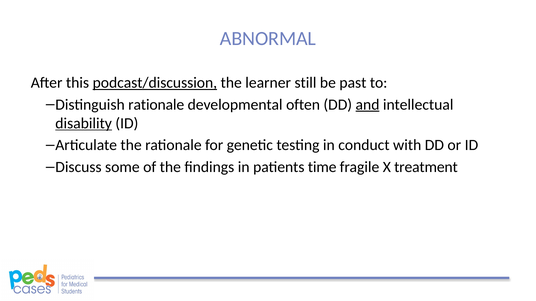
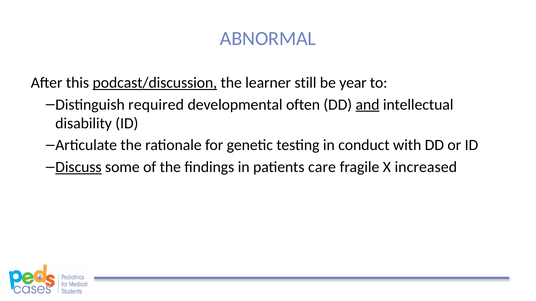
past: past -> year
Distinguish rationale: rationale -> required
disability underline: present -> none
Discuss underline: none -> present
time: time -> care
treatment: treatment -> increased
